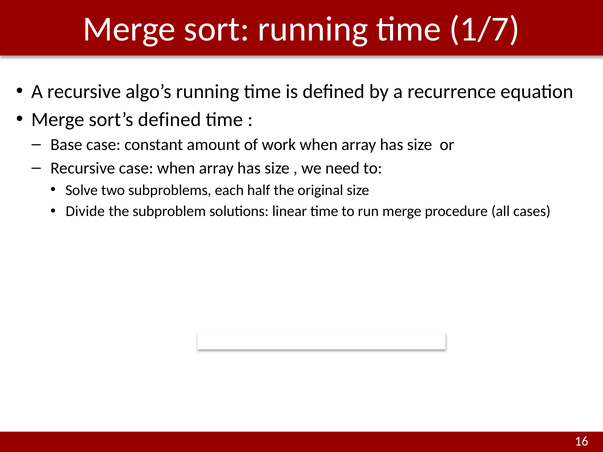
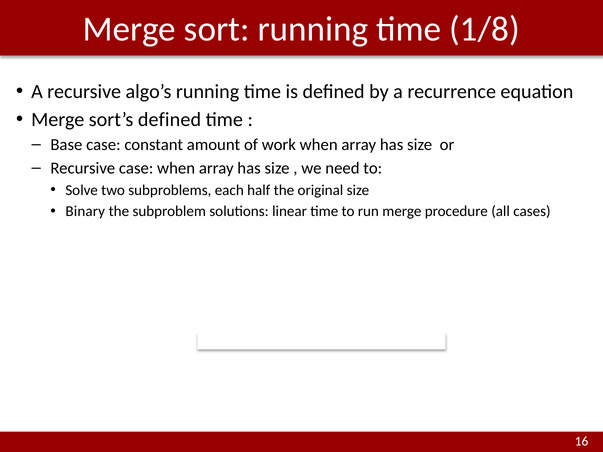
1/7: 1/7 -> 1/8
Divide: Divide -> Binary
